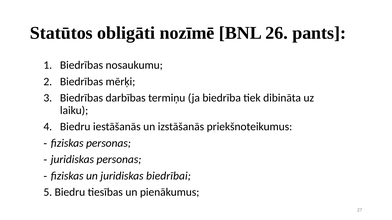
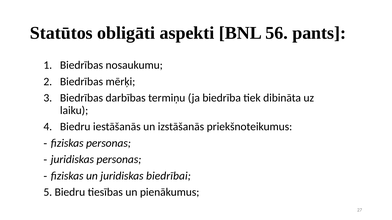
nozīmē: nozīmē -> aspekti
26: 26 -> 56
